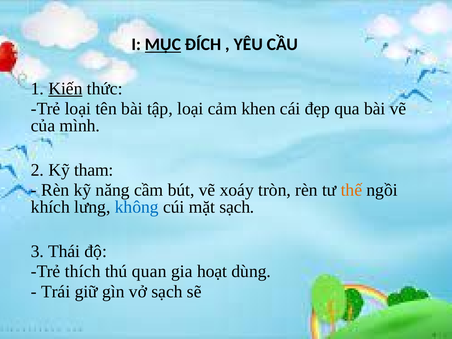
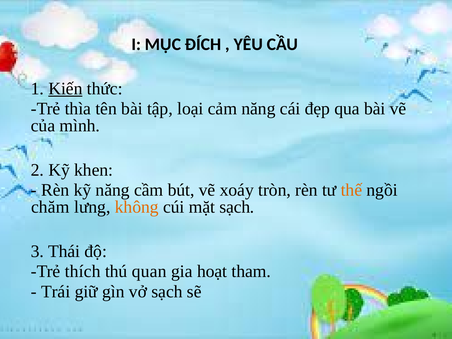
MỤC underline: present -> none
Trẻ loại: loại -> thìa
cảm khen: khen -> năng
tham: tham -> khen
khích: khích -> chăm
không colour: blue -> orange
dùng: dùng -> tham
